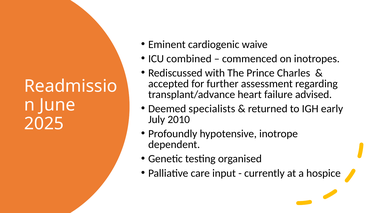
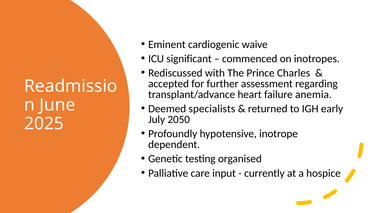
combined: combined -> significant
advised: advised -> anemia
2010: 2010 -> 2050
